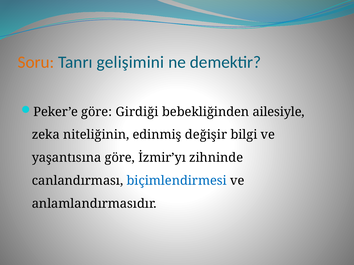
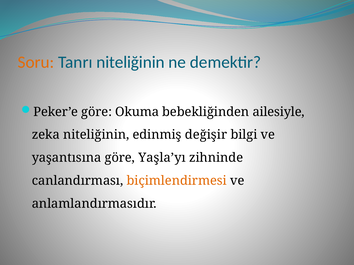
Tanrı gelişimini: gelişimini -> niteliğinin
Girdiği: Girdiği -> Okuma
İzmir’yı: İzmir’yı -> Yaşla’yı
biçimlendirmesi colour: blue -> orange
